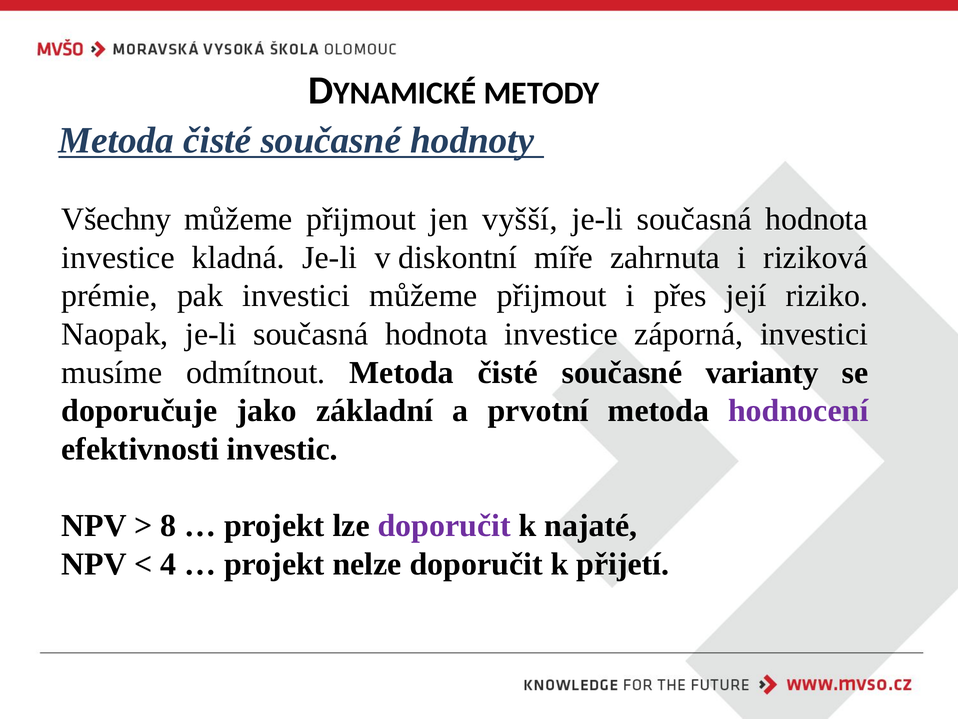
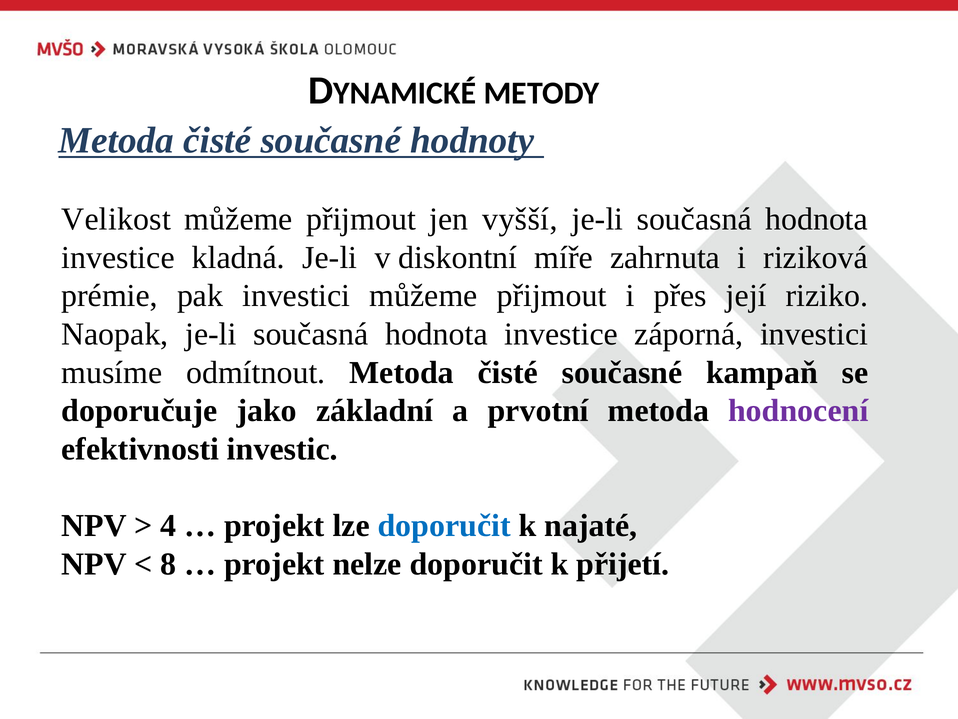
Všechny: Všechny -> Velikost
varianty: varianty -> kampaň
8: 8 -> 4
doporučit at (444, 526) colour: purple -> blue
4: 4 -> 8
